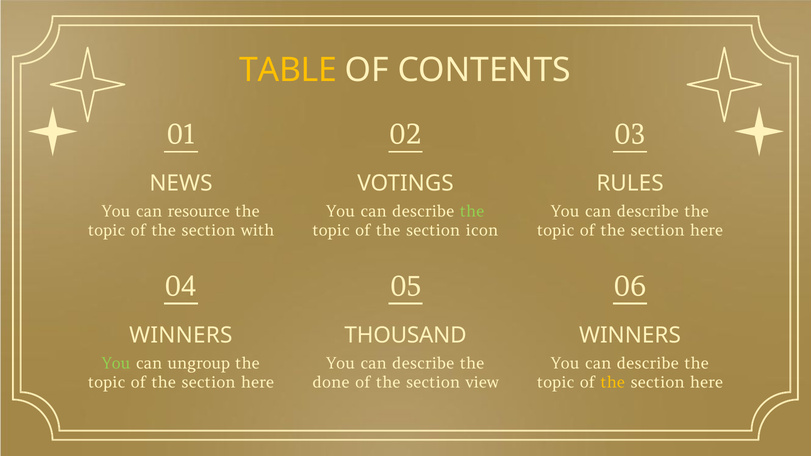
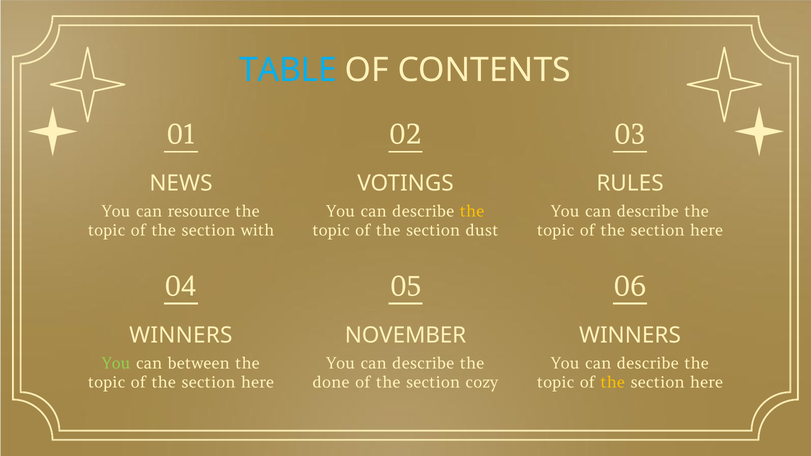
TABLE colour: yellow -> light blue
the at (472, 212) colour: light green -> yellow
icon: icon -> dust
THOUSAND: THOUSAND -> NOVEMBER
ungroup: ungroup -> between
view: view -> cozy
